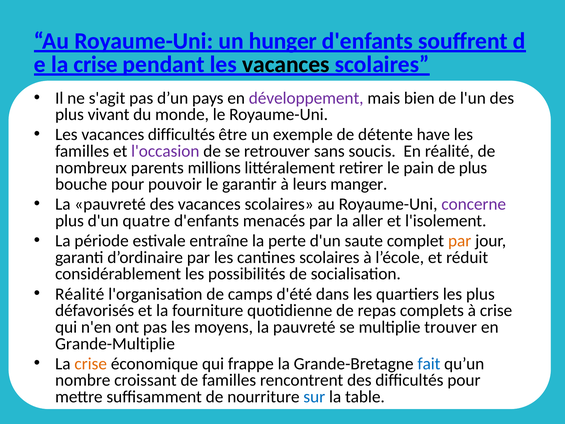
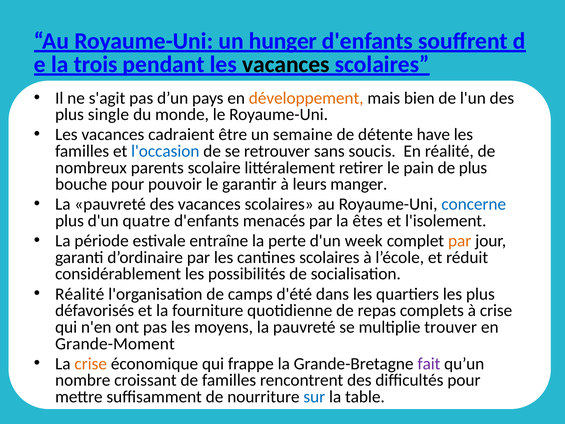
crise at (96, 64): crise -> trois
développement colour: purple -> orange
vivant: vivant -> single
vacances difficultés: difficultés -> cadraient
exemple: exemple -> semaine
l'occasion colour: purple -> blue
millions: millions -> scolaire
concerne colour: purple -> blue
aller: aller -> êtes
saute: saute -> week
Grande-Multiplie: Grande-Multiplie -> Grande-Moment
fait colour: blue -> purple
